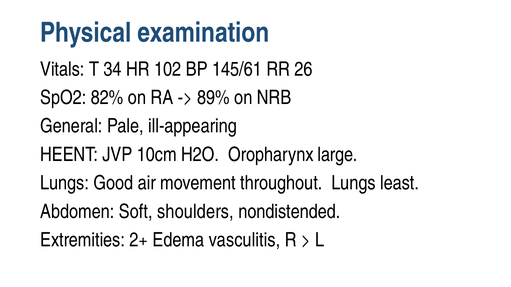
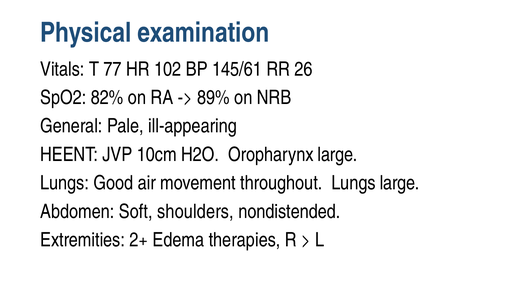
34: 34 -> 77
Lungs least: least -> large
vasculitis: vasculitis -> therapies
